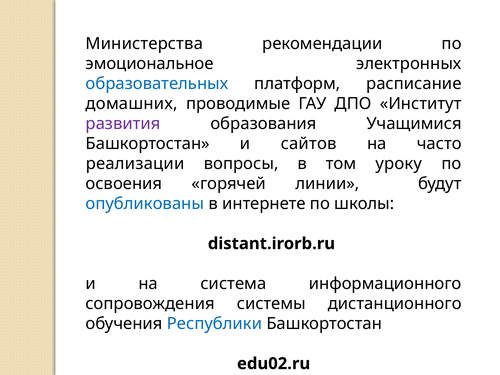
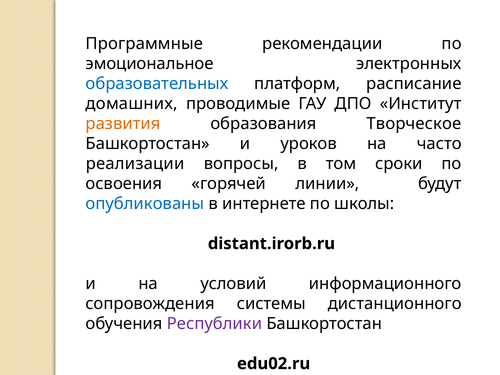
Министерства: Министерства -> Программные
развития colour: purple -> orange
Учащимися: Учащимися -> Творческое
сайтов: сайтов -> уроков
уроку: уроку -> сроки
система: система -> условий
Республики colour: blue -> purple
